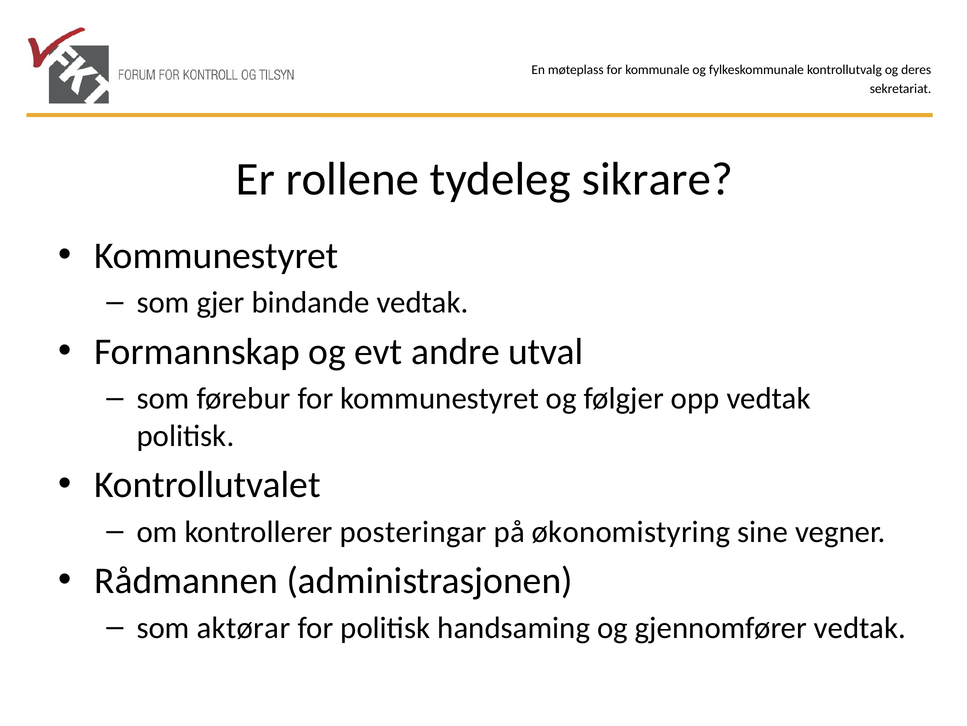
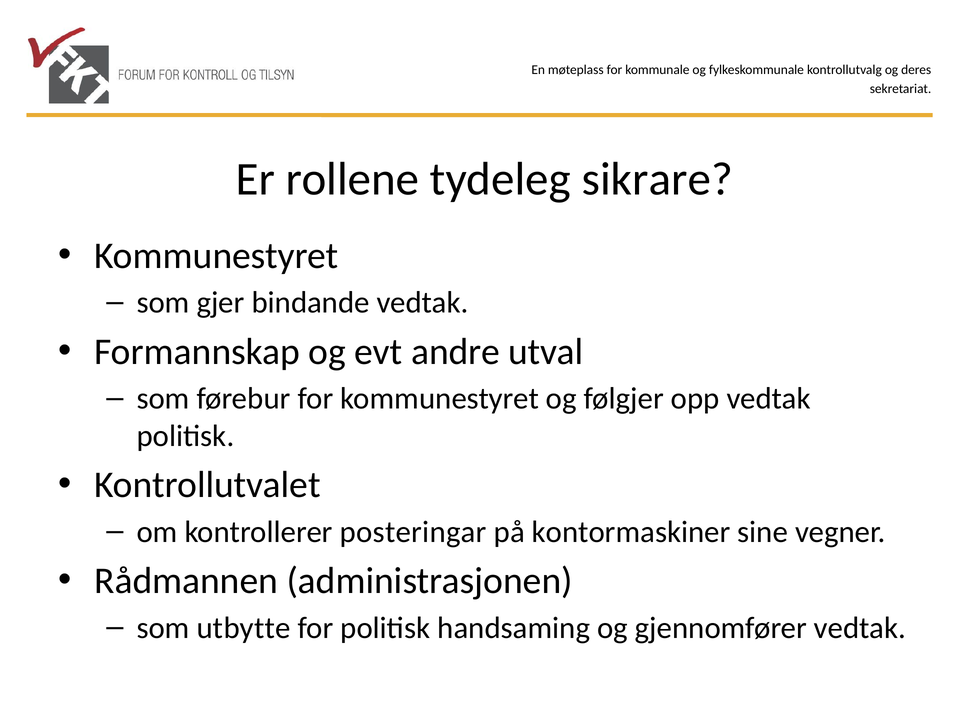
økonomistyring: økonomistyring -> kontormaskiner
aktørar: aktørar -> utbytte
